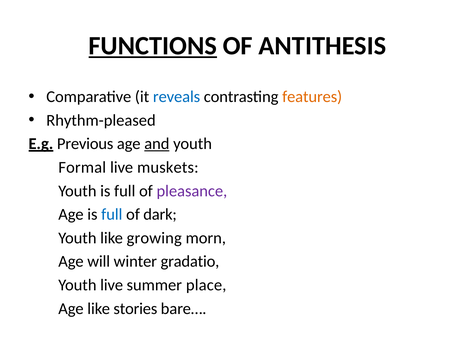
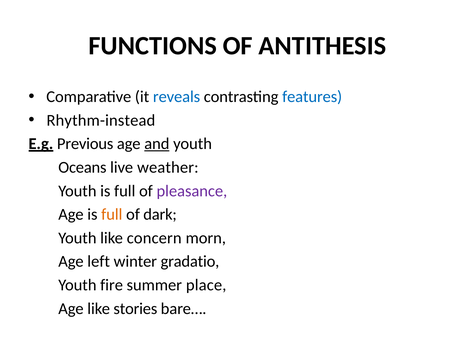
FUNCTIONS underline: present -> none
features colour: orange -> blue
Rhythm-pleased: Rhythm-pleased -> Rhythm-instead
Formal: Formal -> Oceans
muskets: muskets -> weather
full at (112, 214) colour: blue -> orange
growing: growing -> concern
will: will -> left
Youth live: live -> fire
